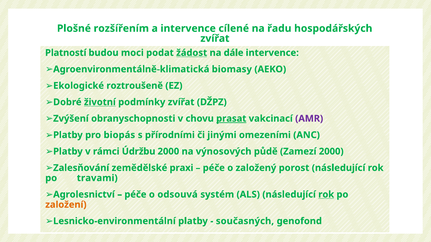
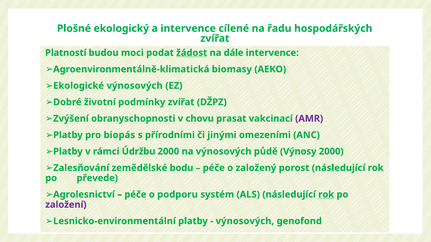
rozšířením: rozšířením -> ekologický
roztroušeně at (135, 86): roztroušeně -> výnosových
životní underline: present -> none
prasat underline: present -> none
Zamezí: Zamezí -> Výnosy
praxi: praxi -> bodu
travami: travami -> převede
odsouvá: odsouvá -> podporu
založení colour: orange -> purple
současných at (245, 221): současných -> výnosových
